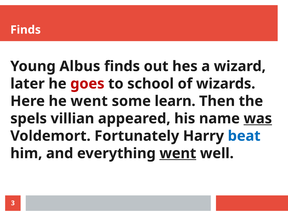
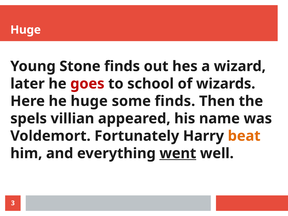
Finds at (26, 30): Finds -> Huge
Albus: Albus -> Stone
he went: went -> huge
some learn: learn -> finds
was underline: present -> none
beat colour: blue -> orange
